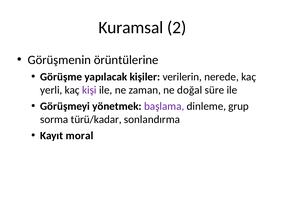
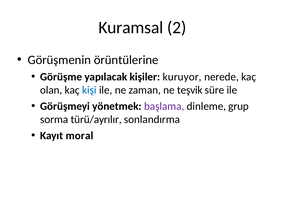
verilerin: verilerin -> kuruyor
yerli: yerli -> olan
kişi colour: purple -> blue
doğal: doğal -> teşvik
türü/kadar: türü/kadar -> türü/ayrılır
